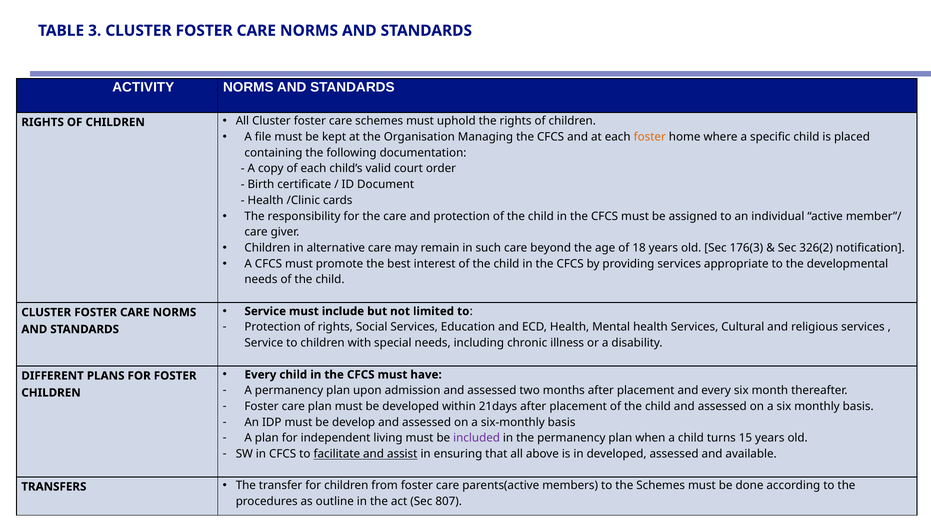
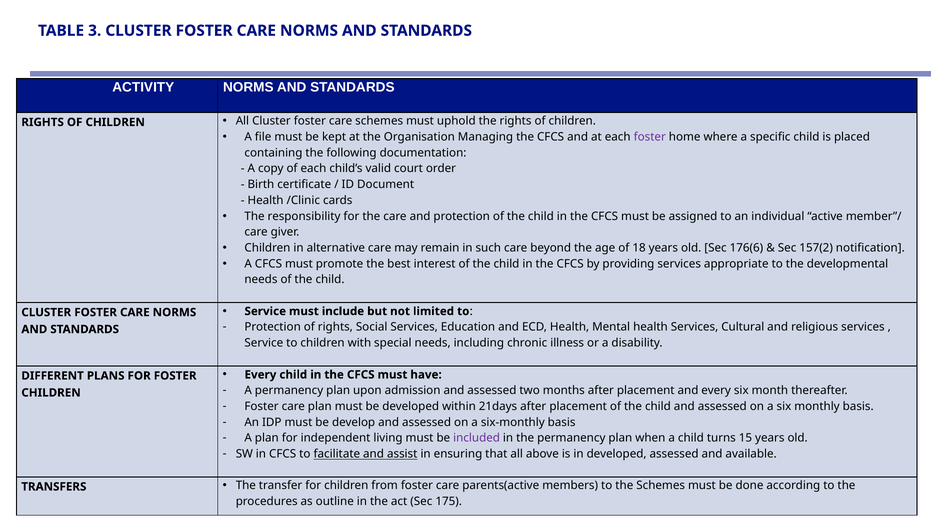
foster at (650, 137) colour: orange -> purple
176(3: 176(3 -> 176(6
326(2: 326(2 -> 157(2
807: 807 -> 175
